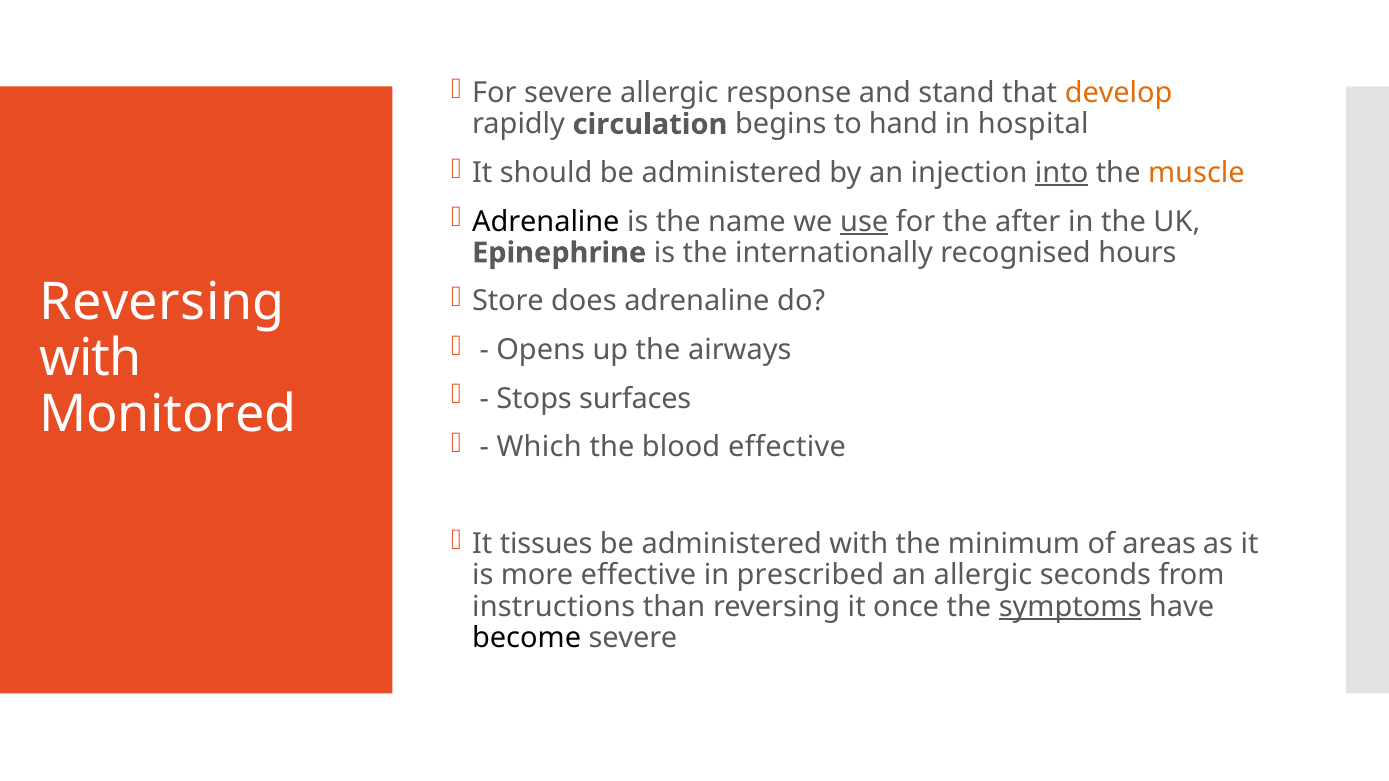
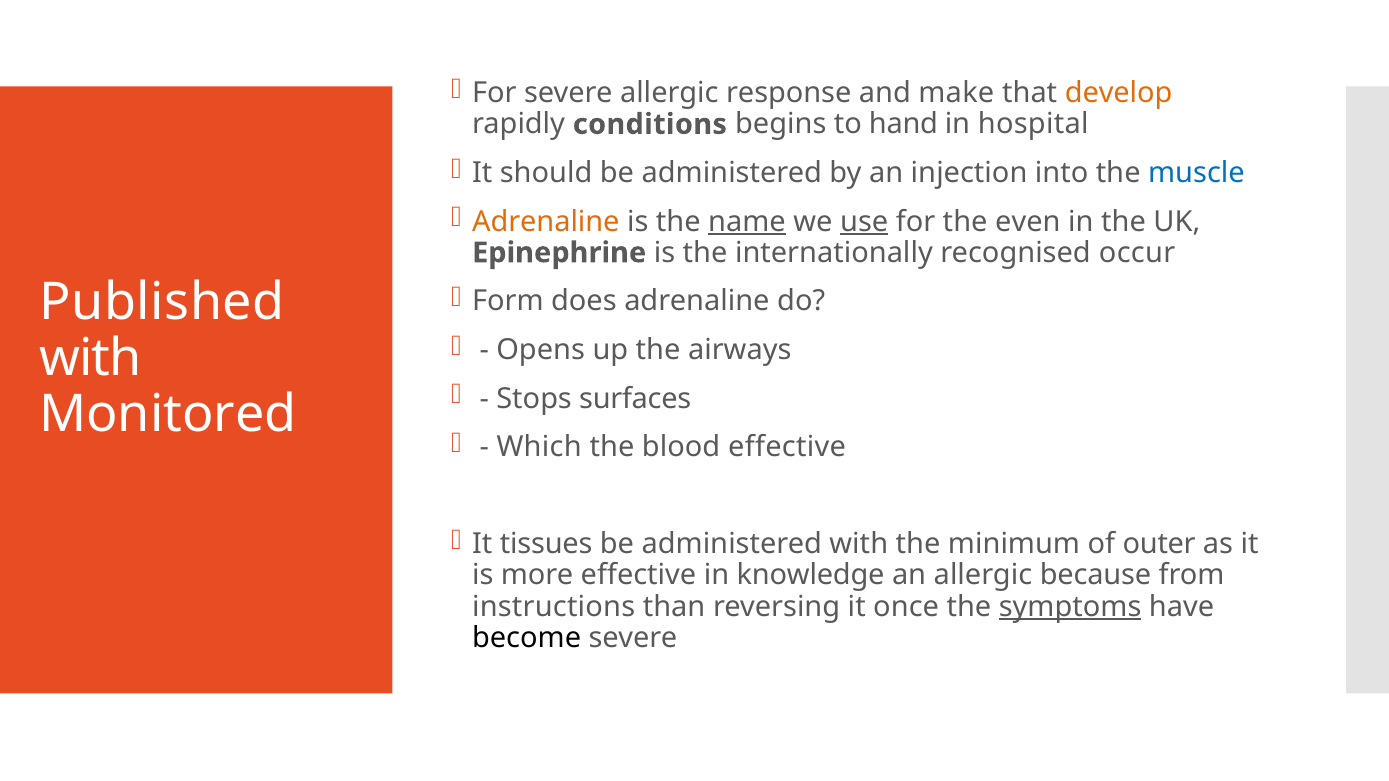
stand: stand -> make
circulation: circulation -> conditions
into underline: present -> none
muscle colour: orange -> blue
Adrenaline at (546, 222) colour: black -> orange
name underline: none -> present
after: after -> even
hours: hours -> occur
Store: Store -> Form
Reversing at (162, 302): Reversing -> Published
areas: areas -> outer
prescribed: prescribed -> knowledge
seconds: seconds -> because
